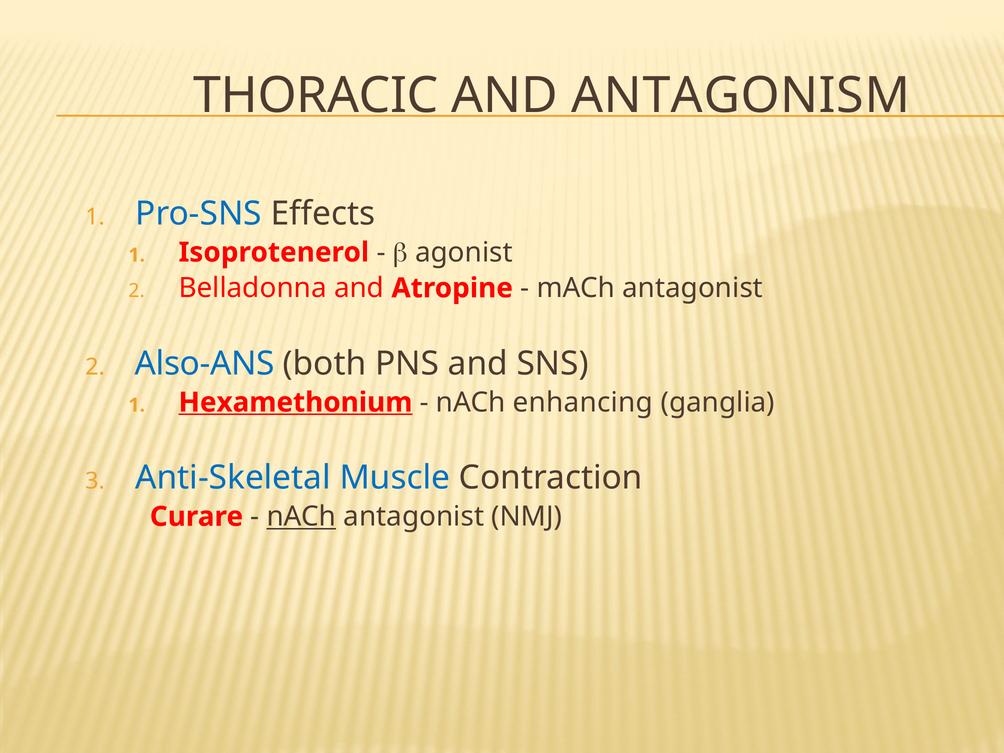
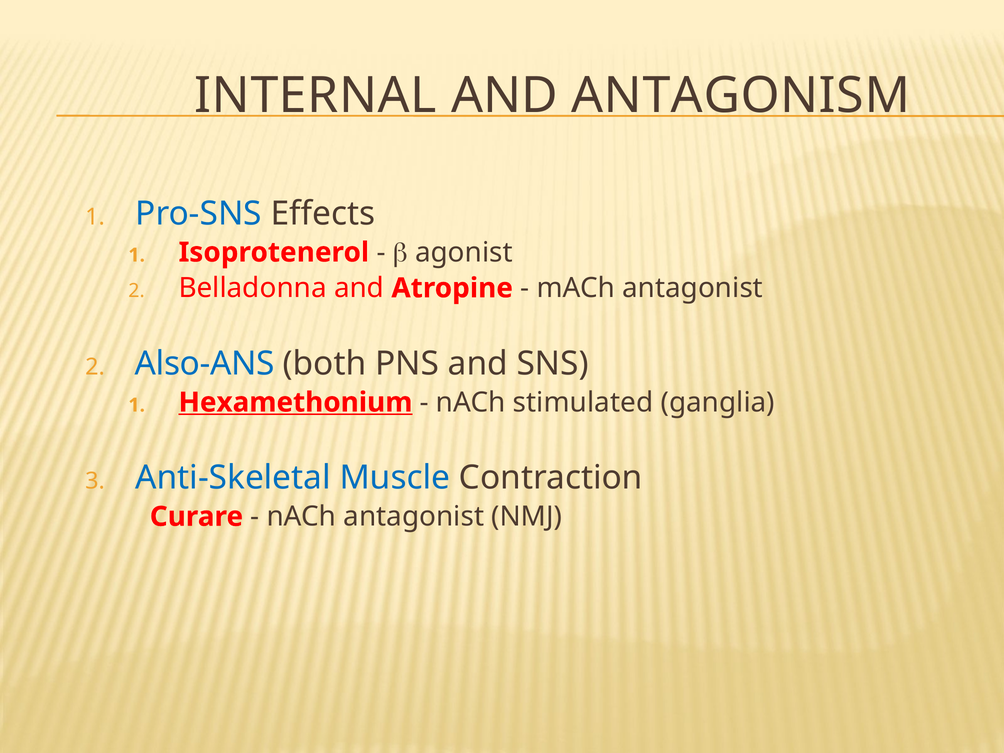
THORACIC: THORACIC -> INTERNAL
enhancing: enhancing -> stimulated
nACh at (301, 517) underline: present -> none
